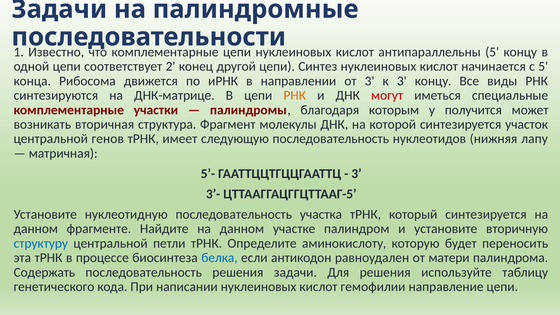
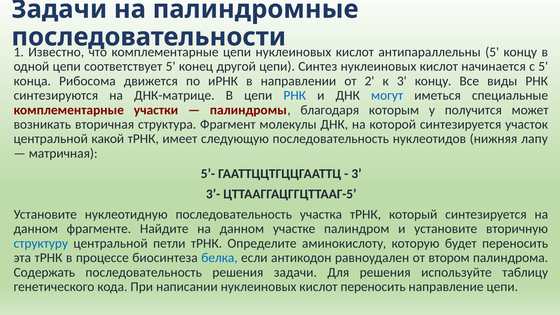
соответствует 2: 2 -> 5
от 3: 3 -> 2
РНК at (295, 95) colour: orange -> blue
могут colour: red -> blue
генов: генов -> какой
матери: матери -> втором
кислот гемофилии: гемофилии -> переносить
